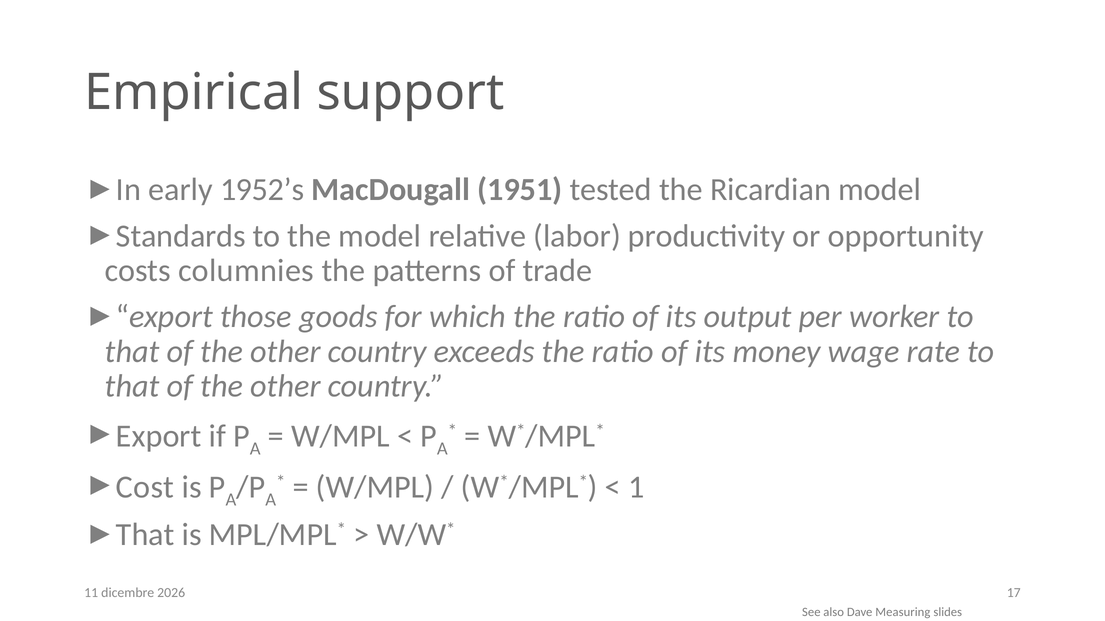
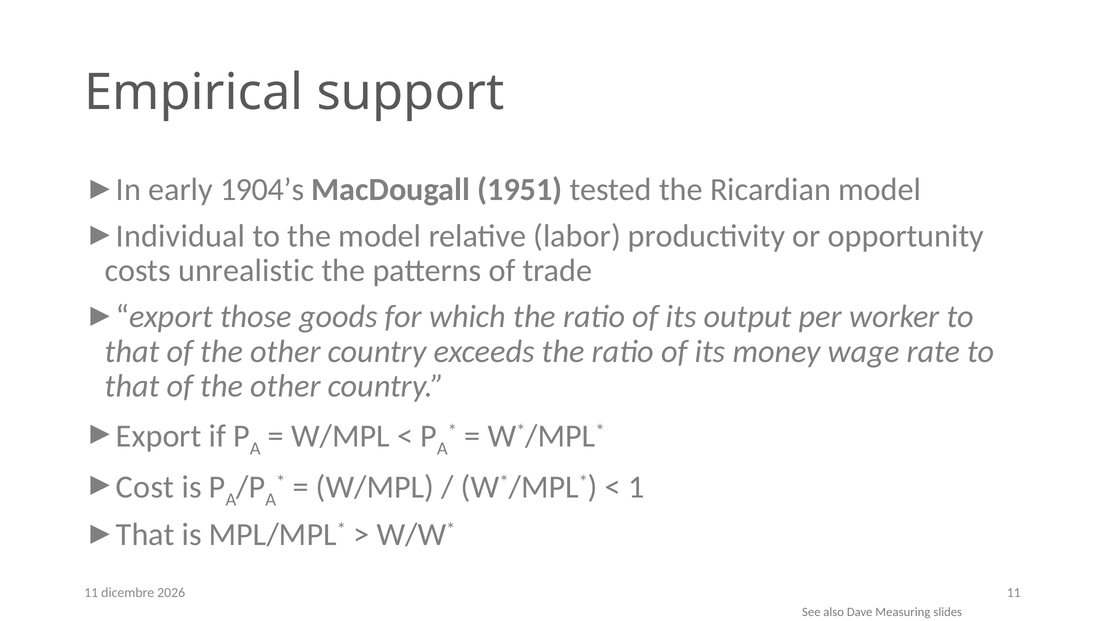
1952’s: 1952’s -> 1904’s
Standards: Standards -> Individual
columnies: columnies -> unrealistic
17 at (1014, 593): 17 -> 11
